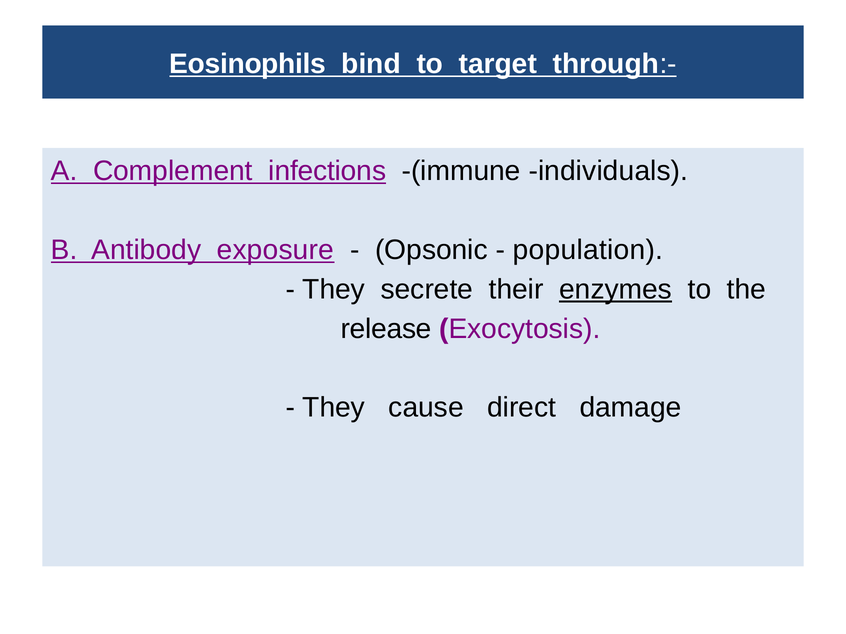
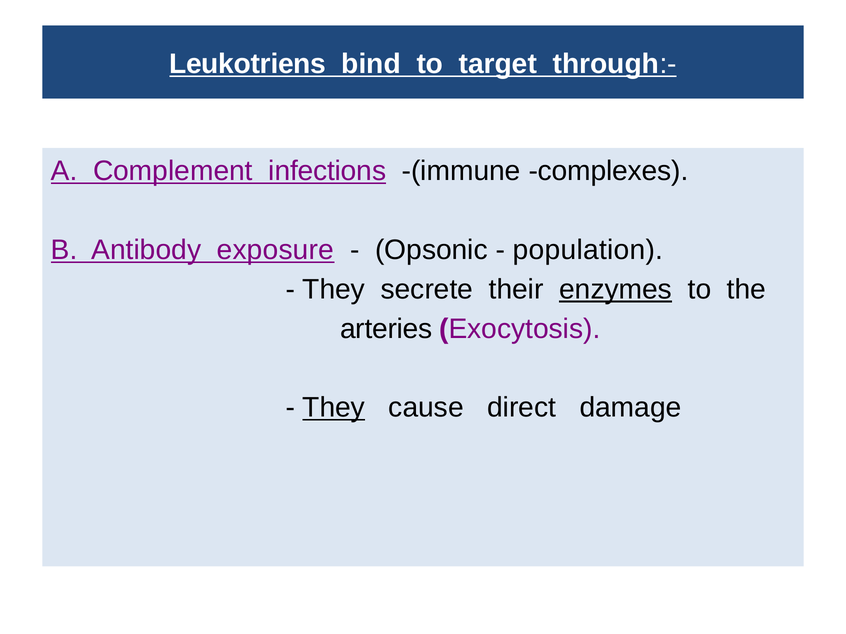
Eosinophils: Eosinophils -> Leukotriens
individuals: individuals -> complexes
release: release -> arteries
They at (334, 408) underline: none -> present
